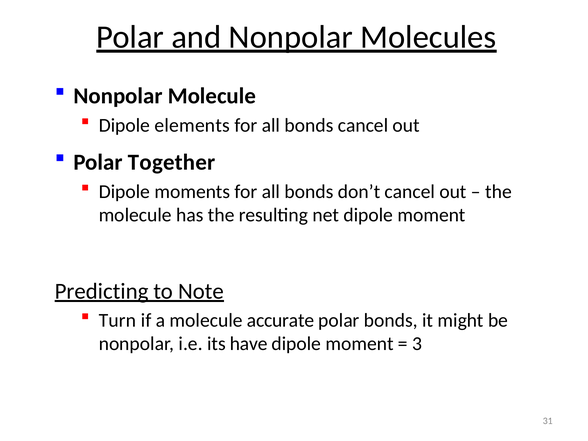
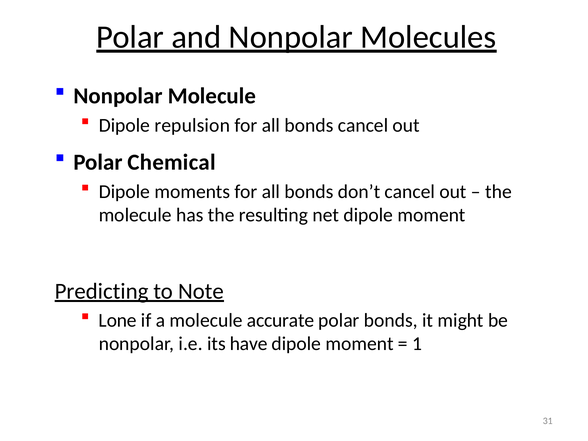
elements: elements -> repulsion
Together: Together -> Chemical
Turn: Turn -> Lone
3: 3 -> 1
